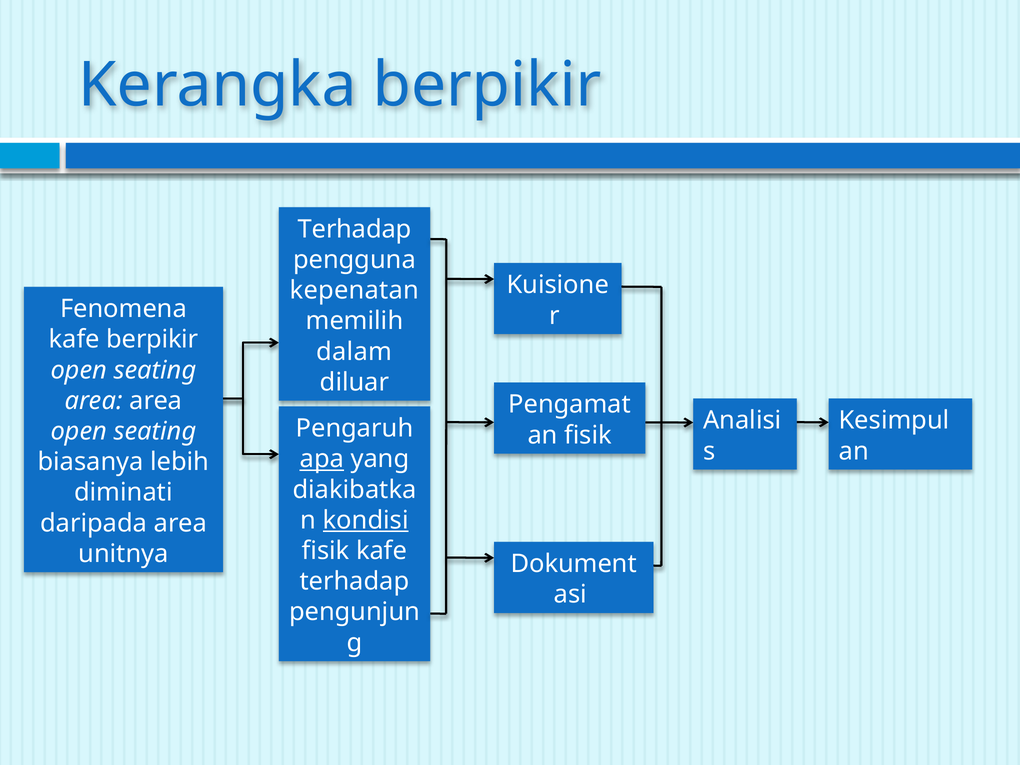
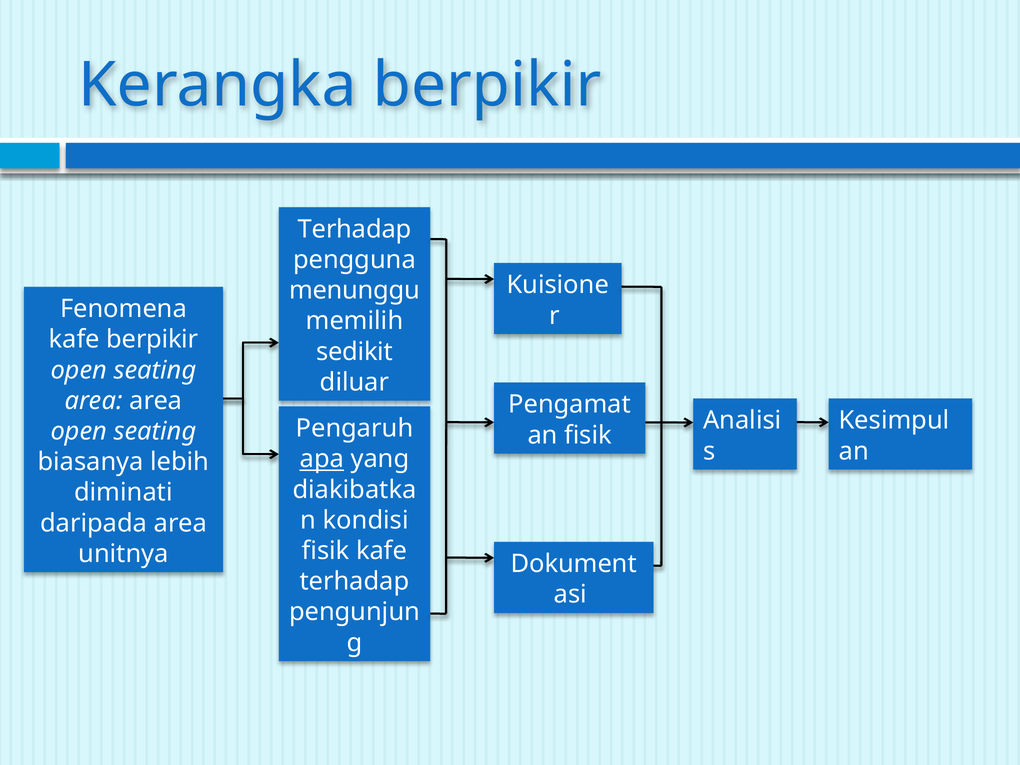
kepenatan: kepenatan -> menunggu
dalam: dalam -> sedikit
kondisi underline: present -> none
